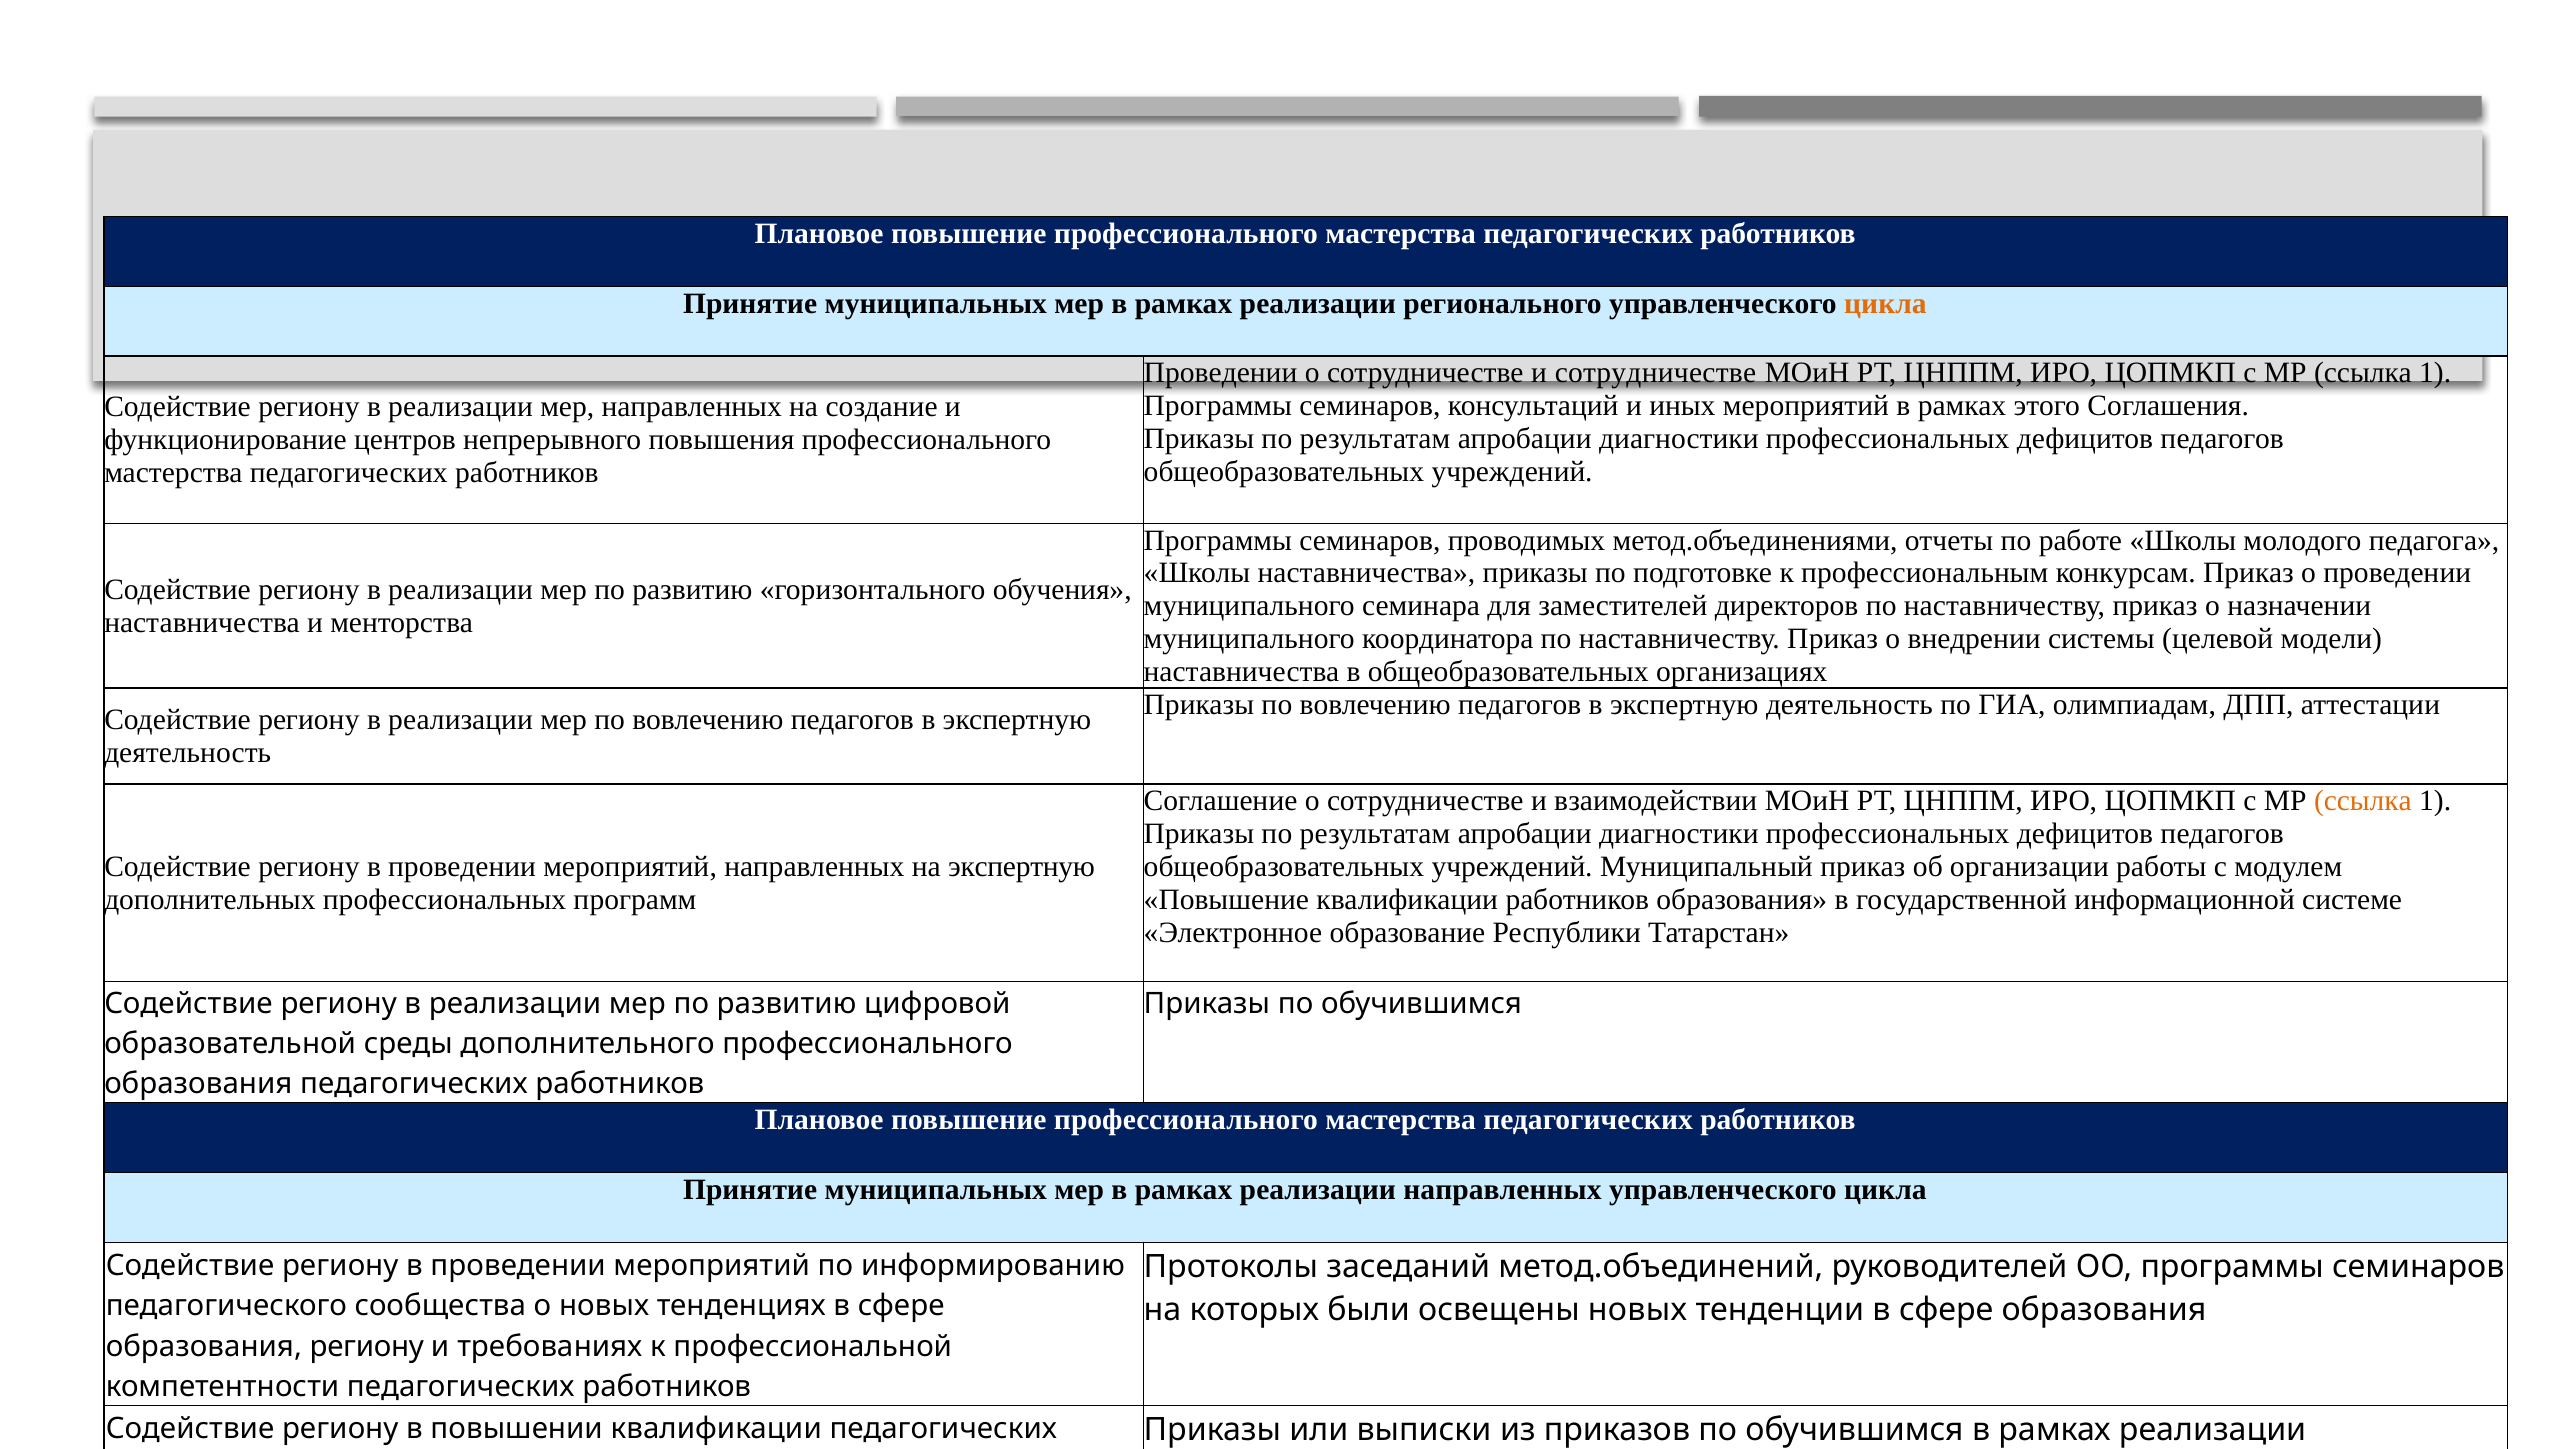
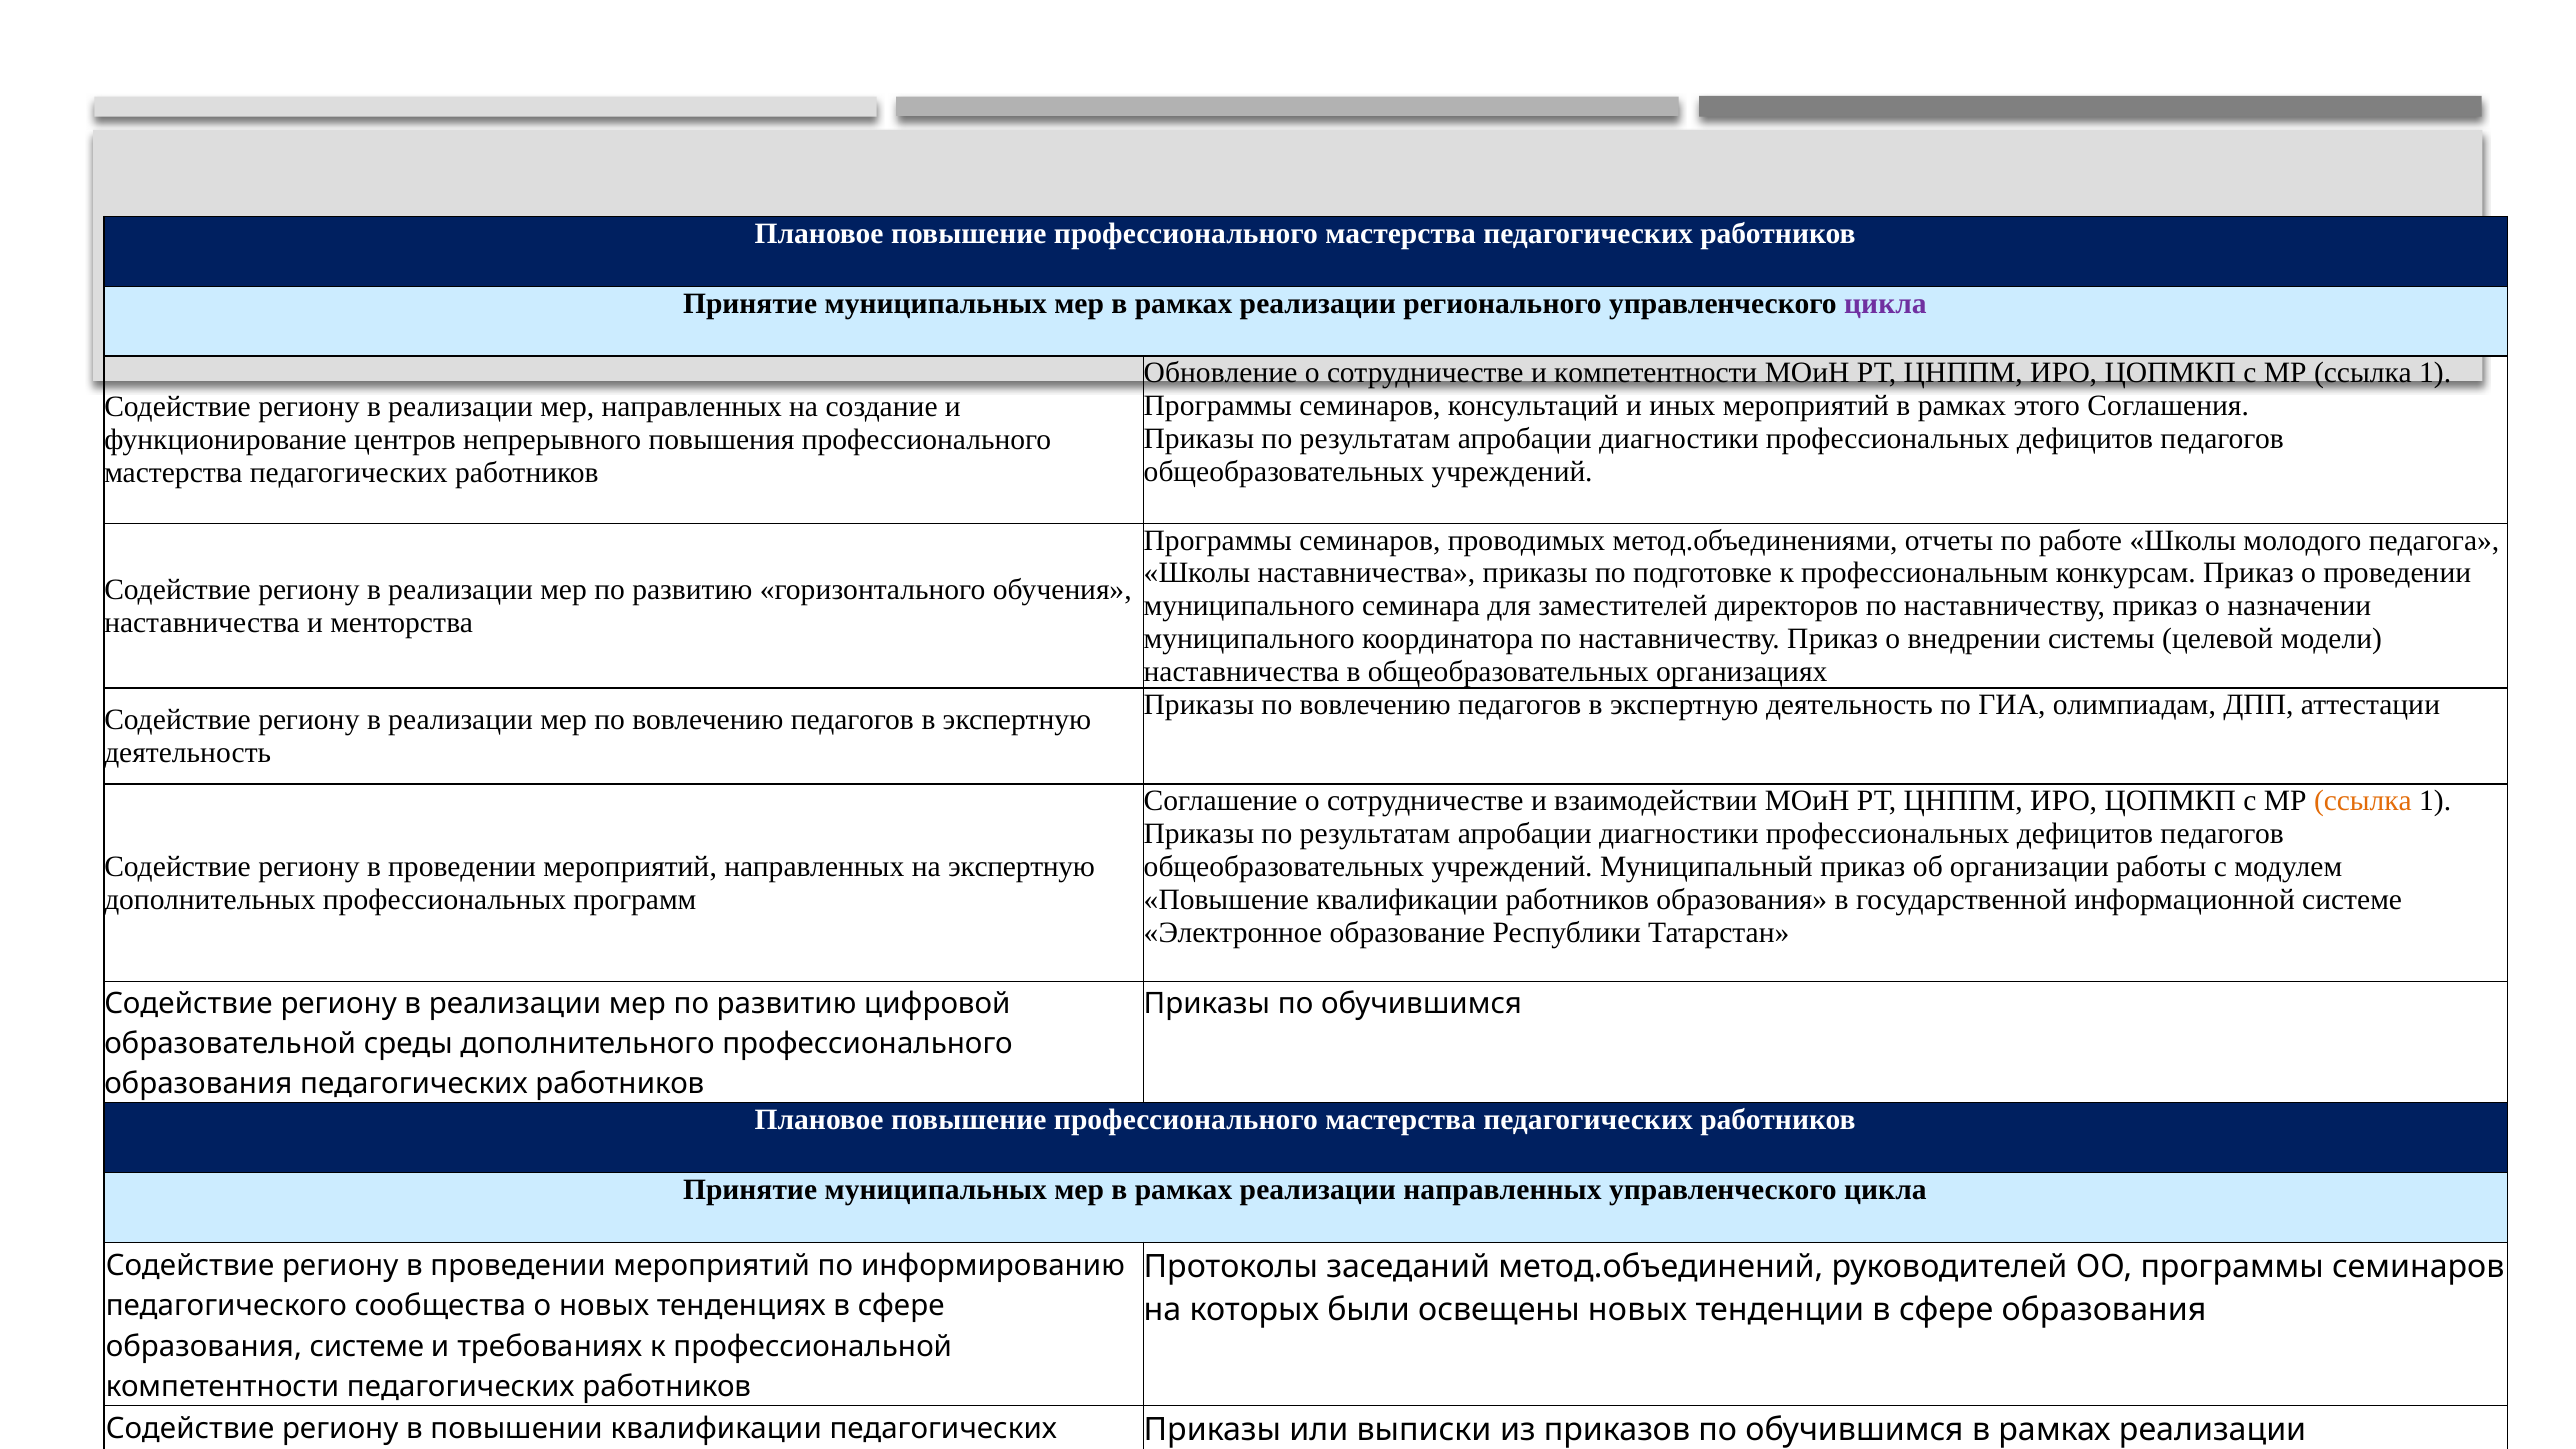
цикла at (1885, 303) colour: orange -> purple
Проведении at (1221, 373): Проведении -> Обновление
и сотрудничестве: сотрудничестве -> компетентности
образования региону: региону -> системе
